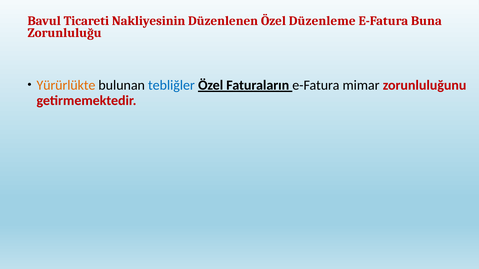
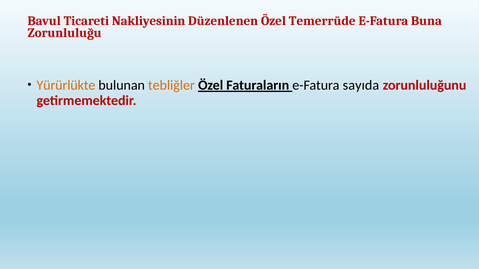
Düzenleme: Düzenleme -> Temerrüde
tebliğler colour: blue -> orange
mimar: mimar -> sayıda
